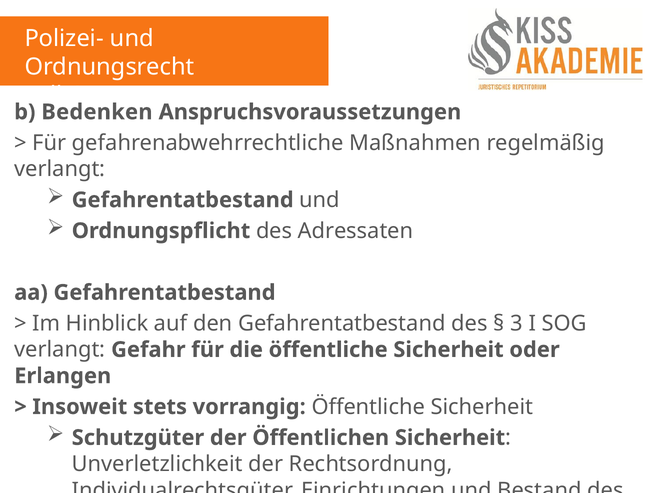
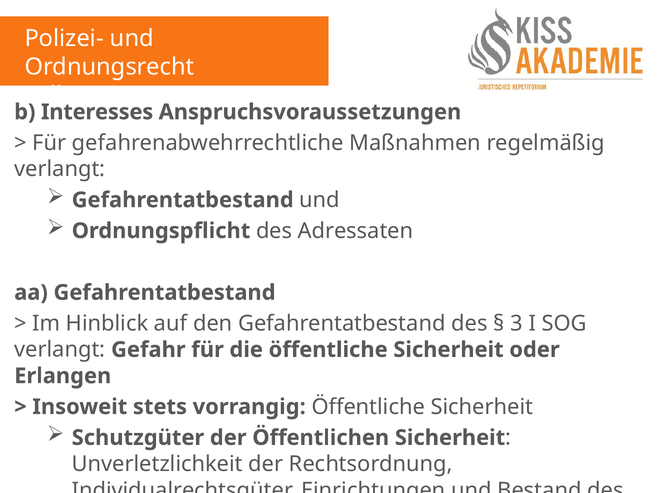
6: 6 -> 5
Bedenken: Bedenken -> Interesses
